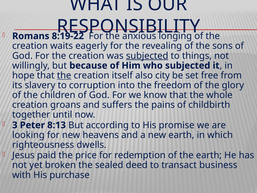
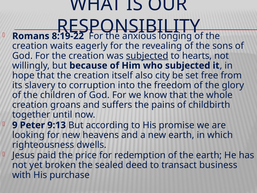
things: things -> hearts
the at (64, 75) underline: present -> none
3: 3 -> 9
8:13: 8:13 -> 9:13
